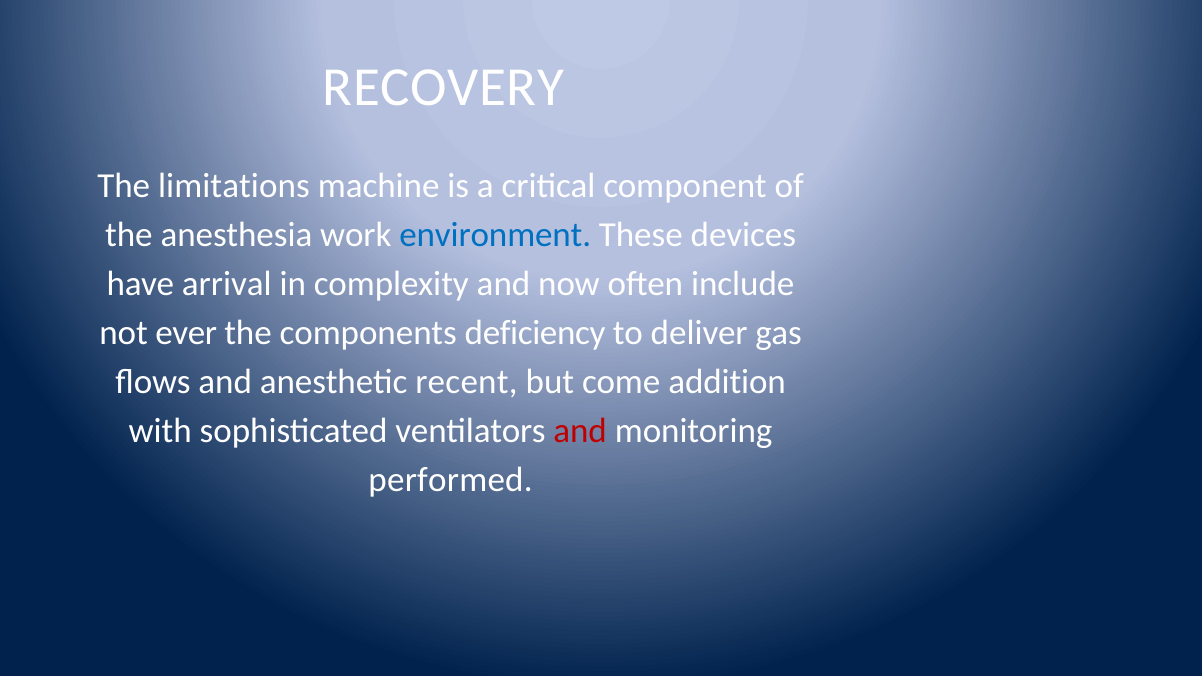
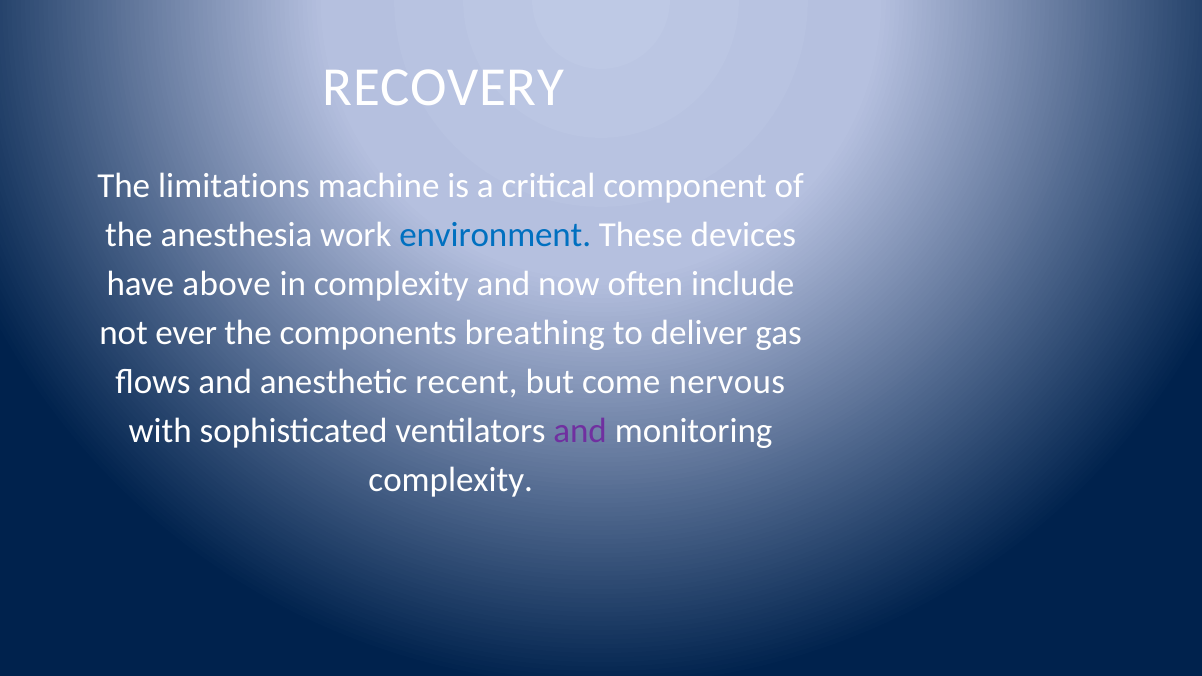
arrival: arrival -> above
deficiency: deficiency -> breathing
addition: addition -> nervous
and at (580, 431) colour: red -> purple
performed at (451, 480): performed -> complexity
